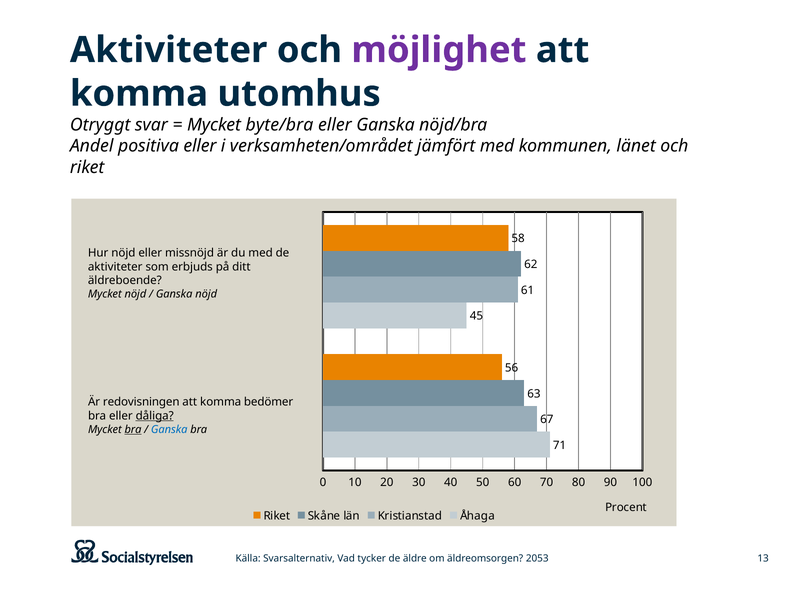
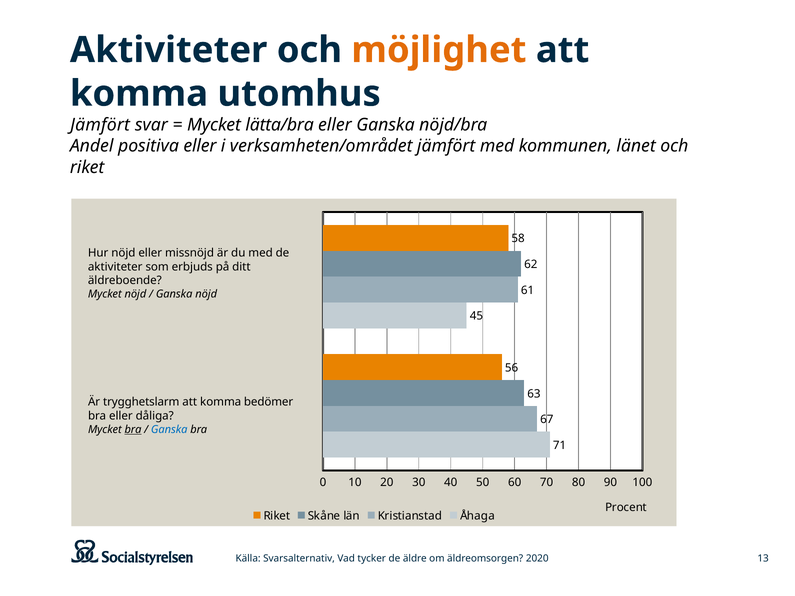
möjlighet colour: purple -> orange
Otryggt at (100, 125): Otryggt -> Jämfört
byte/bra: byte/bra -> lätta/bra
redovisningen: redovisningen -> trygghetslarm
dåliga underline: present -> none
2053: 2053 -> 2020
